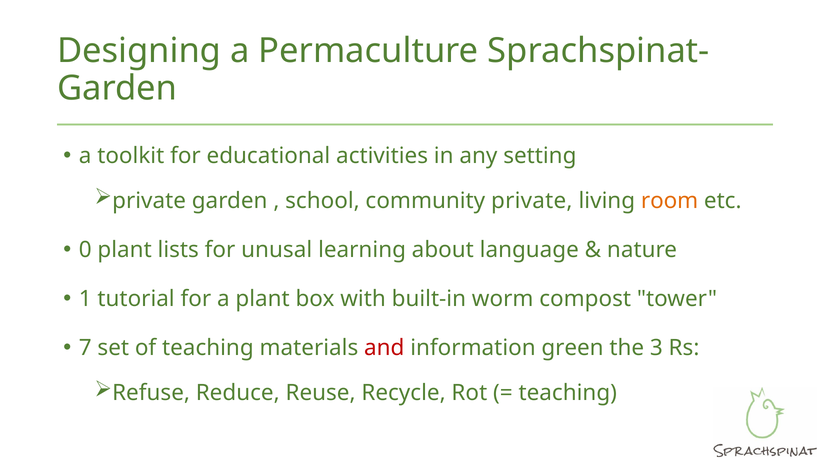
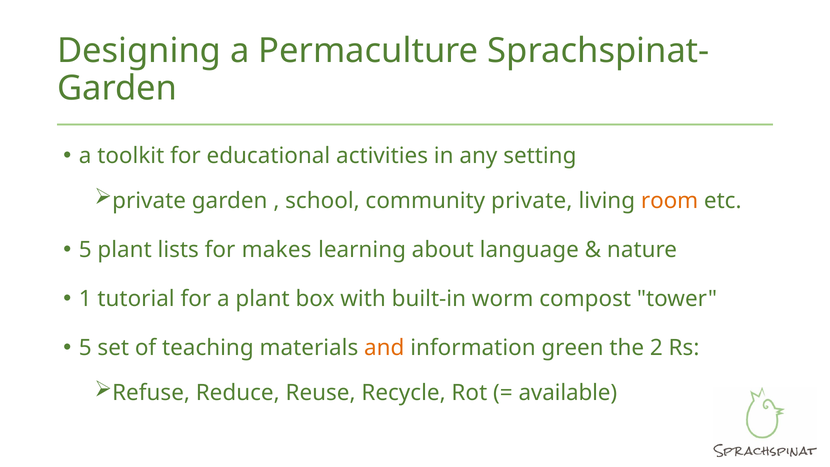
0 at (85, 250): 0 -> 5
unusal: unusal -> makes
7 at (85, 348): 7 -> 5
and colour: red -> orange
3: 3 -> 2
teaching at (568, 393): teaching -> available
